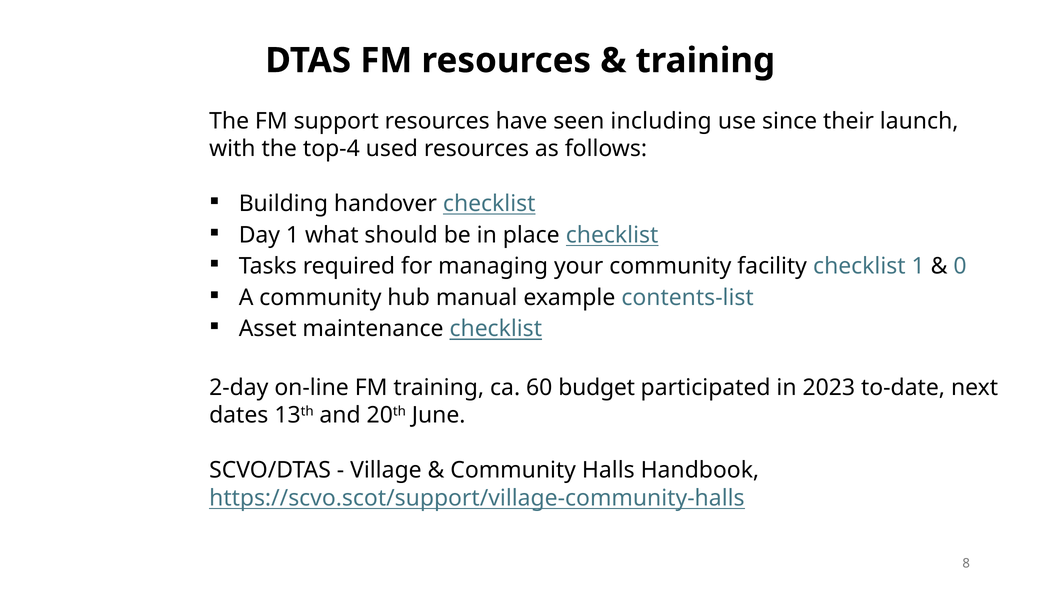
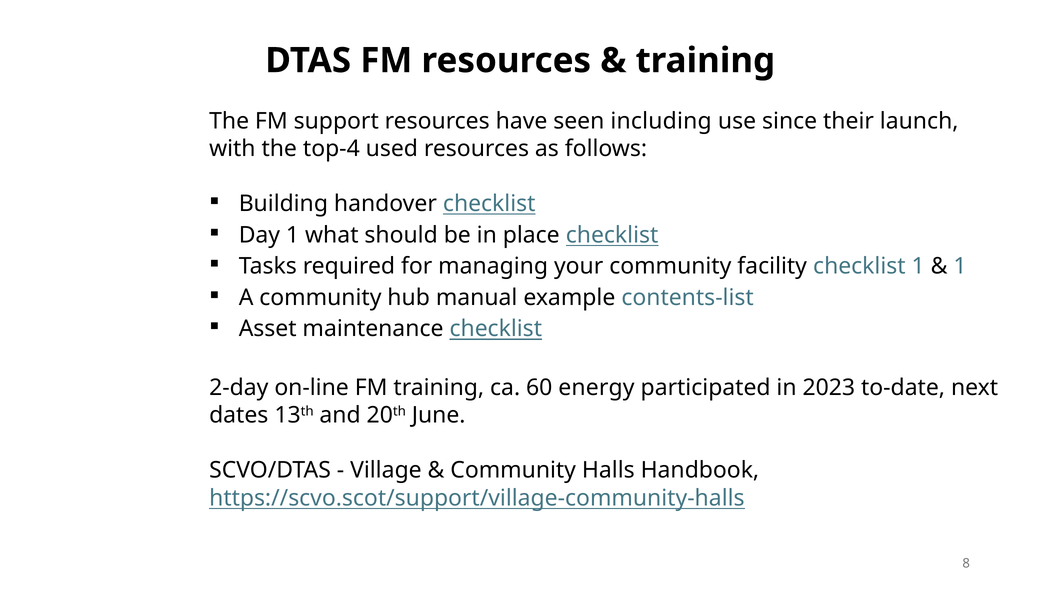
0 at (960, 266): 0 -> 1
budget: budget -> energy
